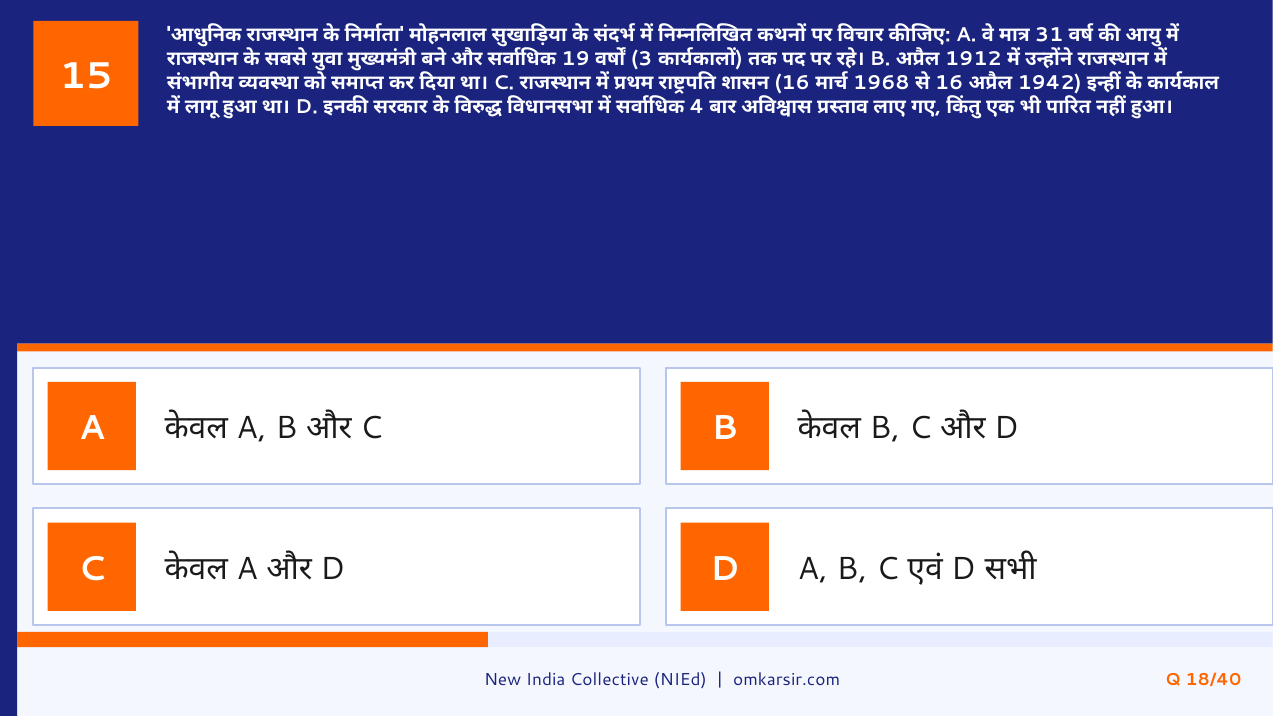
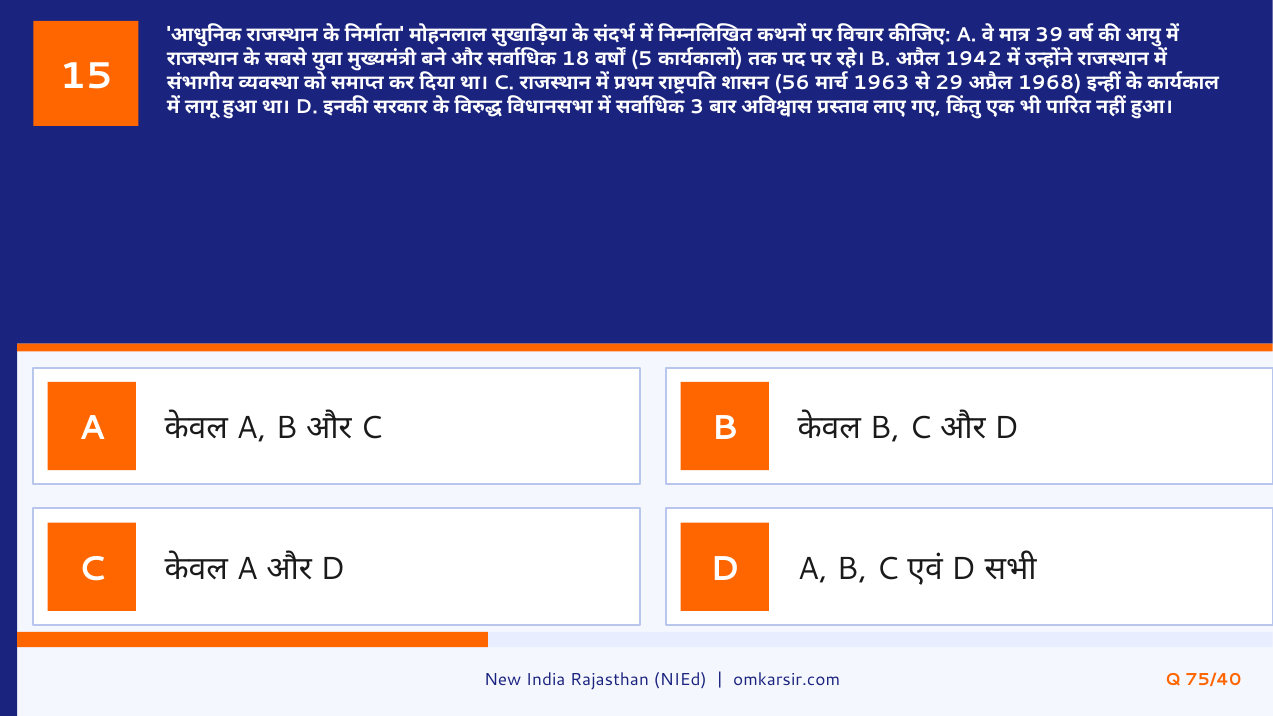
31: 31 -> 39
19: 19 -> 18
3: 3 -> 5
1912: 1912 -> 1942
16 at (792, 83): 16 -> 56
1968: 1968 -> 1963
16 at (949, 83): 16 -> 29
1942: 1942 -> 1968
4: 4 -> 3
Collective: Collective -> Rajasthan
18/40: 18/40 -> 75/40
